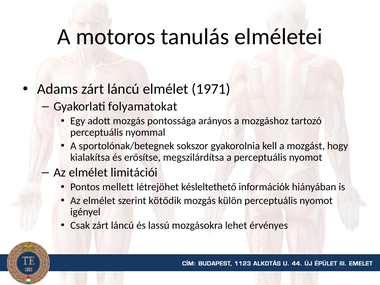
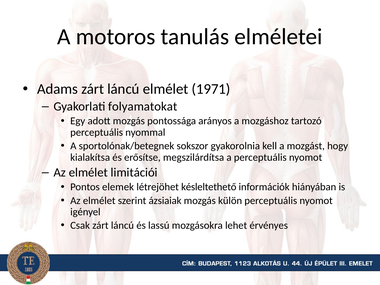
mellett: mellett -> elemek
kötődik: kötődik -> ázsiaiak
